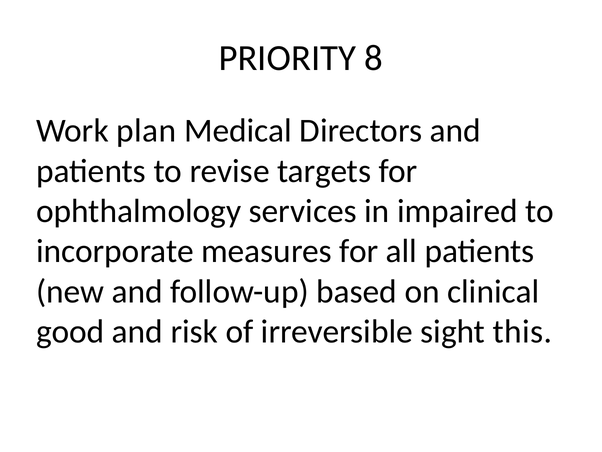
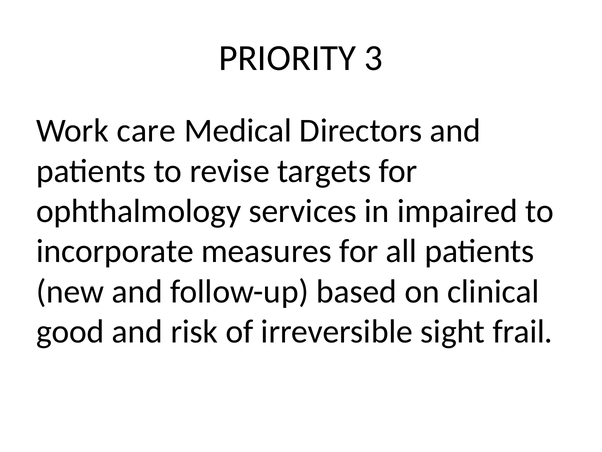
8: 8 -> 3
plan: plan -> care
this: this -> frail
